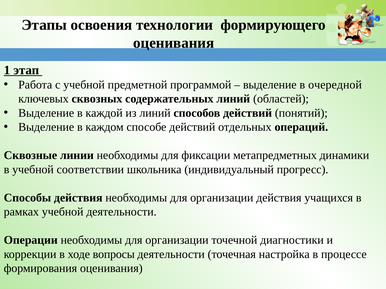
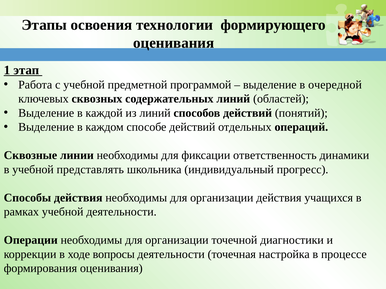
метапредметных: метапредметных -> ответственность
соответствии: соответствии -> представлять
